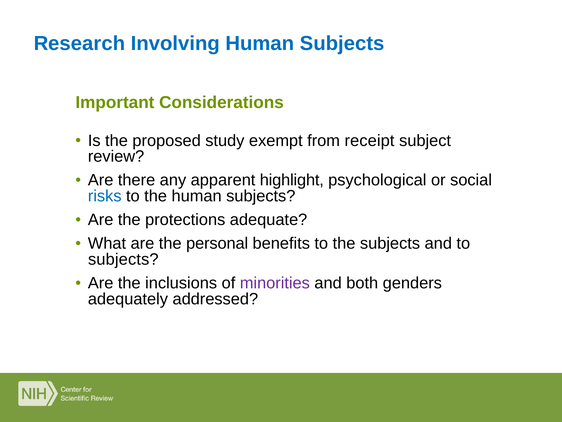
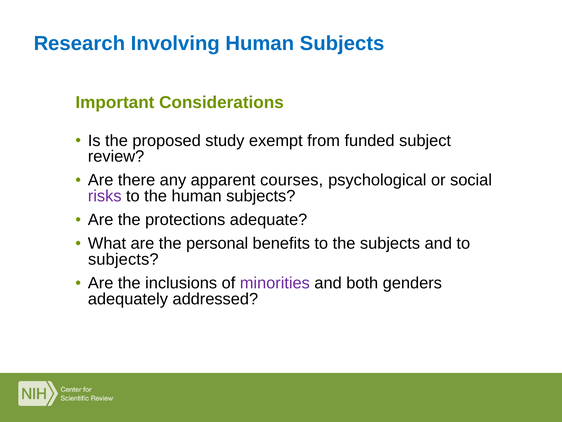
receipt: receipt -> funded
highlight: highlight -> courses
risks colour: blue -> purple
